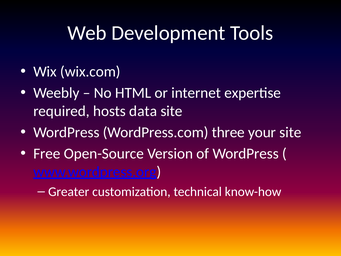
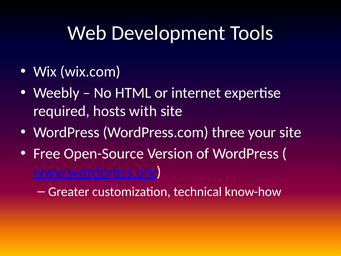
data: data -> with
